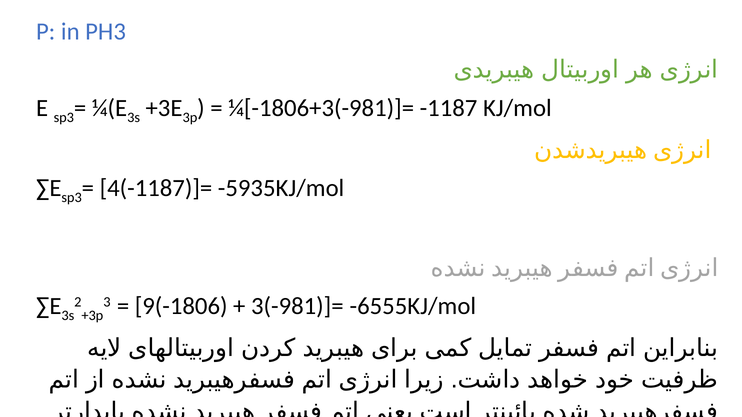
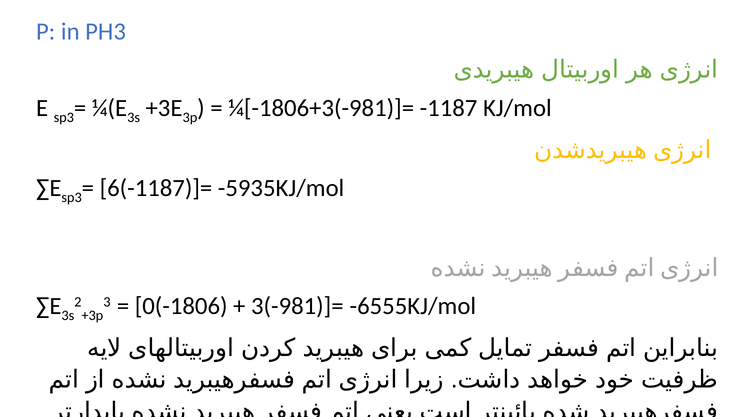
4(-1187)]=: 4(-1187)]= -> 6(-1187)]=
9(-1806: 9(-1806 -> 0(-1806
